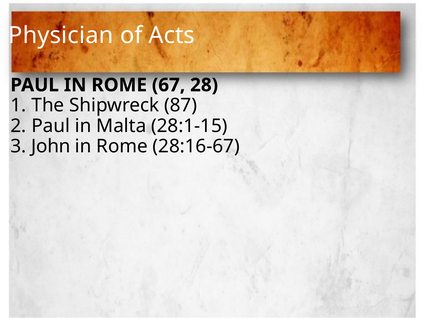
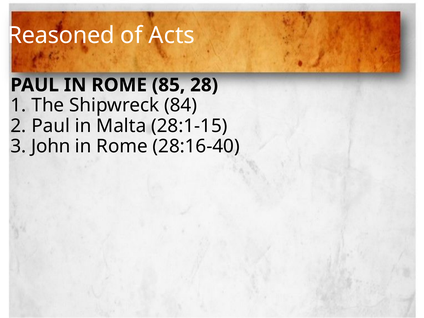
Physician: Physician -> Reasoned
67: 67 -> 85
87: 87 -> 84
28:16-67: 28:16-67 -> 28:16-40
